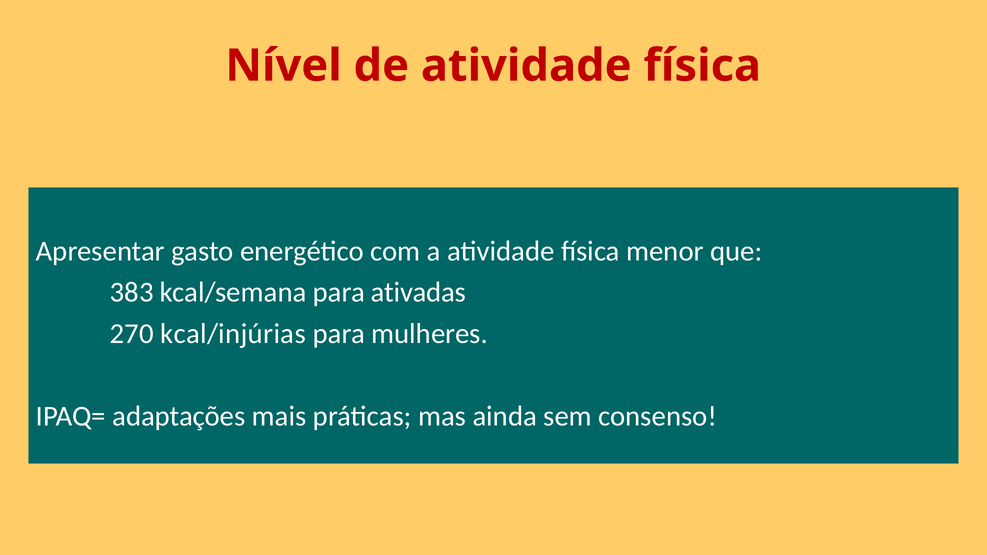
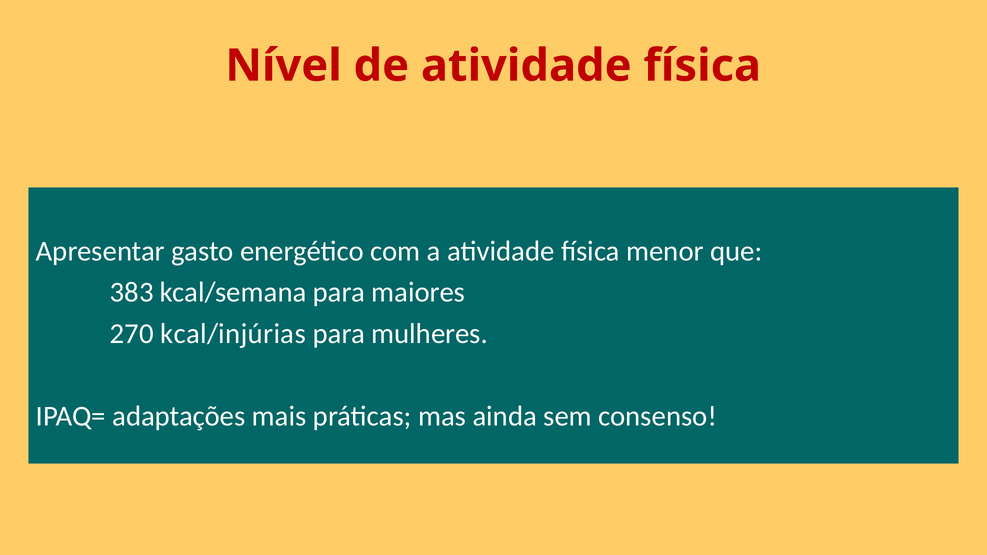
ativadas: ativadas -> maiores
